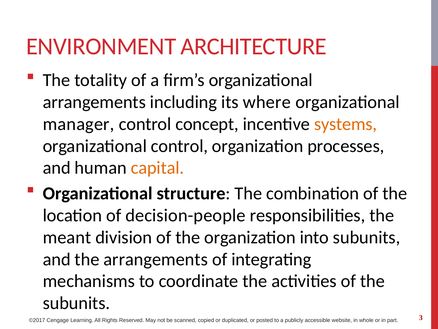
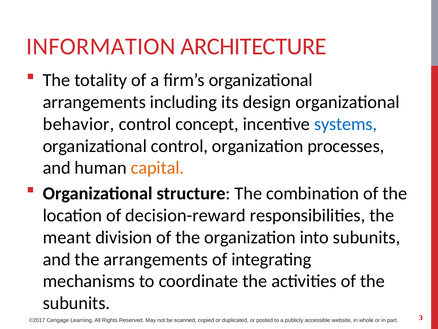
ENVIRONMENT: ENVIRONMENT -> INFORMATION
where: where -> design
manager: manager -> behavior
systems colour: orange -> blue
decision-people: decision-people -> decision-reward
